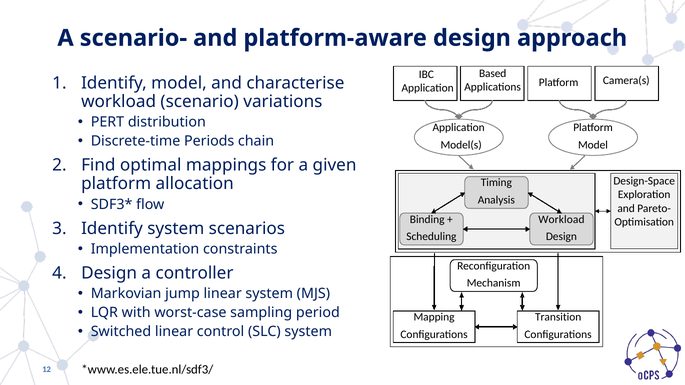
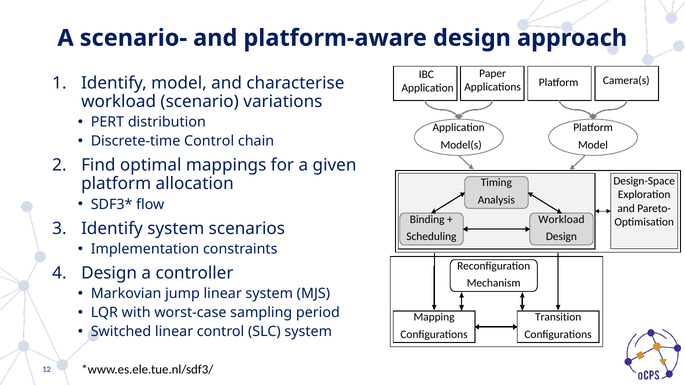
Based: Based -> Paper
Discrete-time Periods: Periods -> Control
